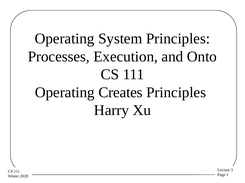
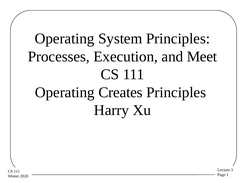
Onto: Onto -> Meet
